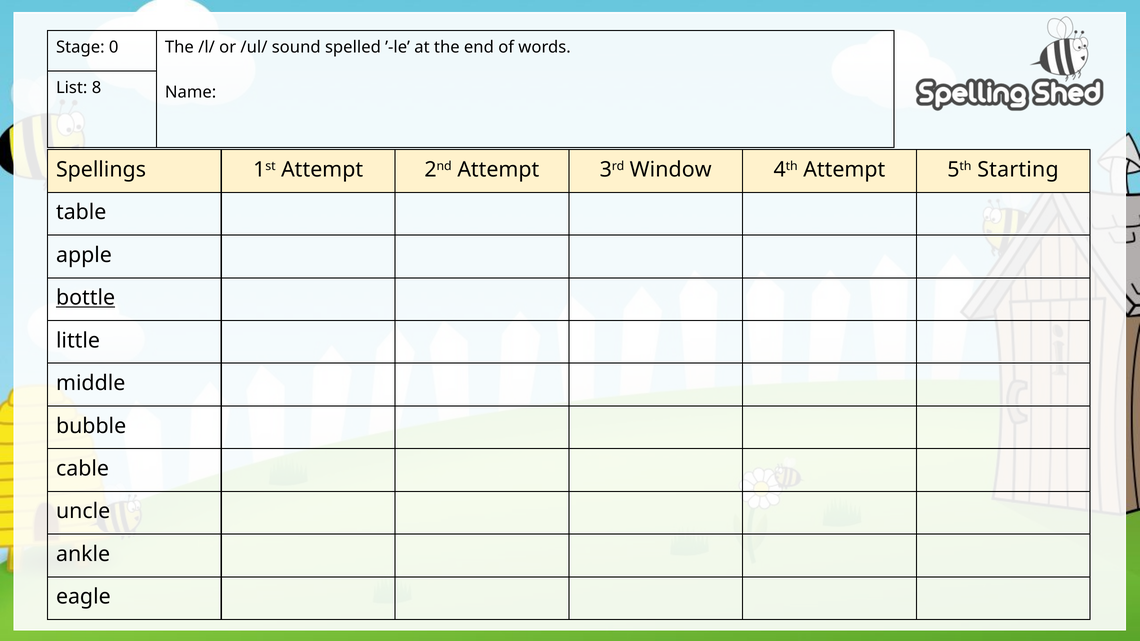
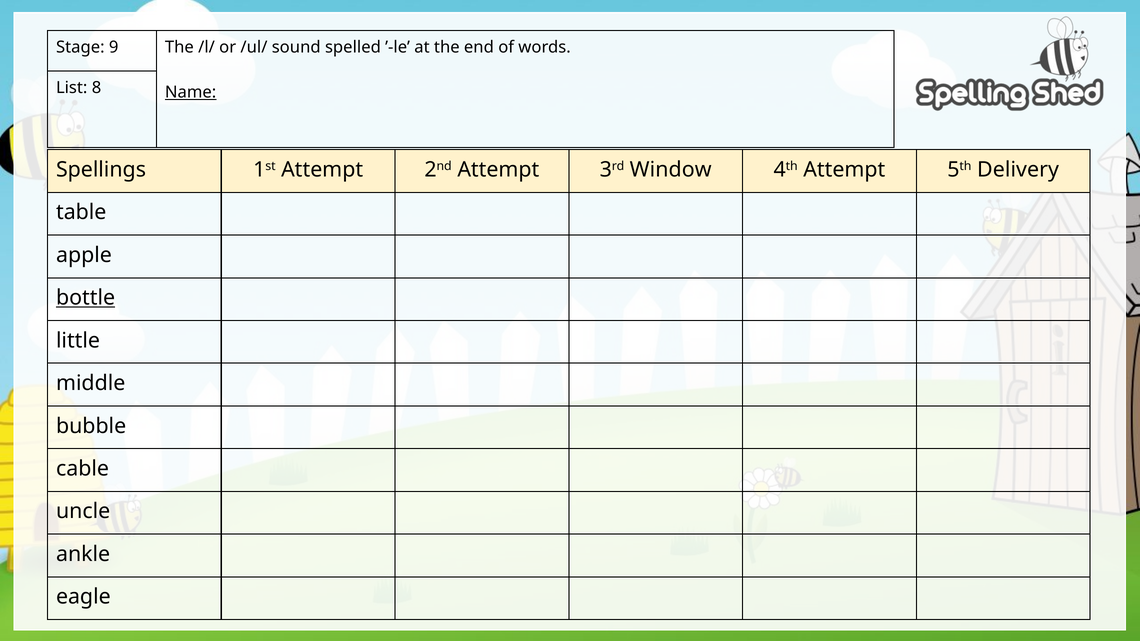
0: 0 -> 9
Name underline: none -> present
Starting: Starting -> Delivery
